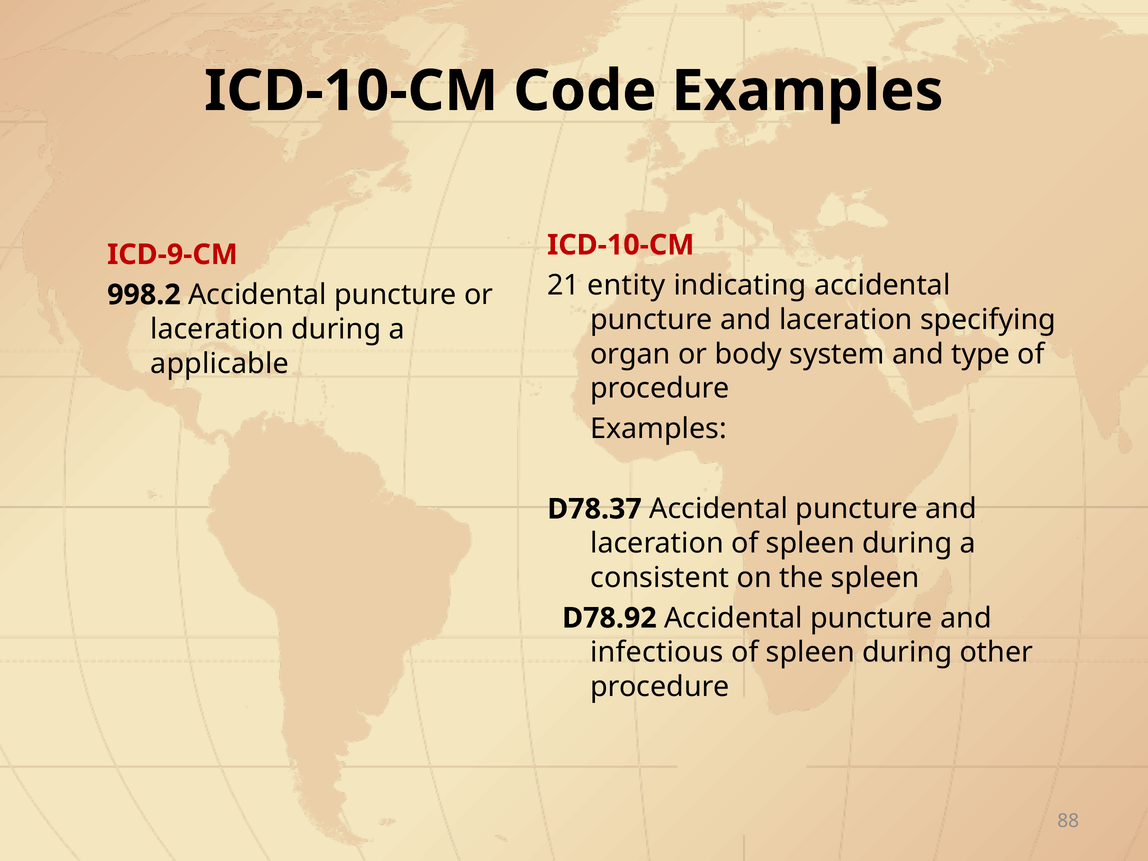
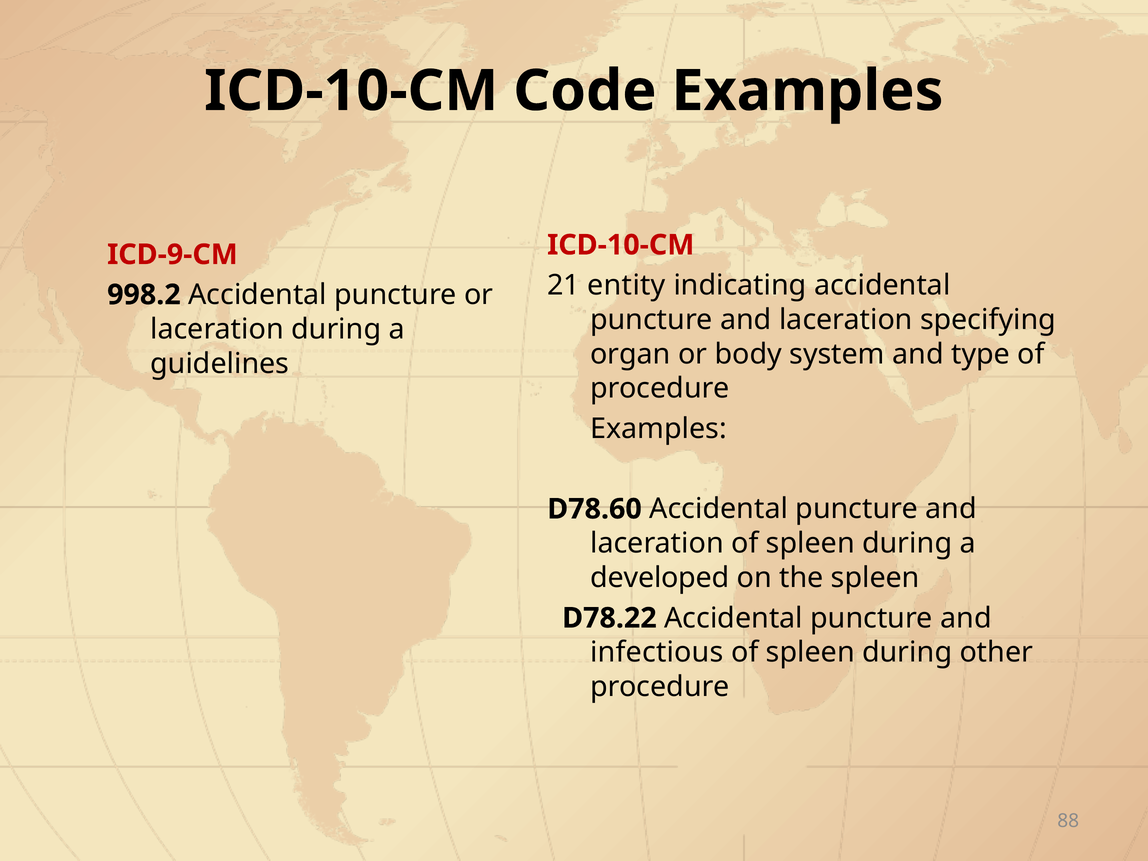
applicable: applicable -> guidelines
D78.37: D78.37 -> D78.60
consistent: consistent -> developed
D78.92: D78.92 -> D78.22
